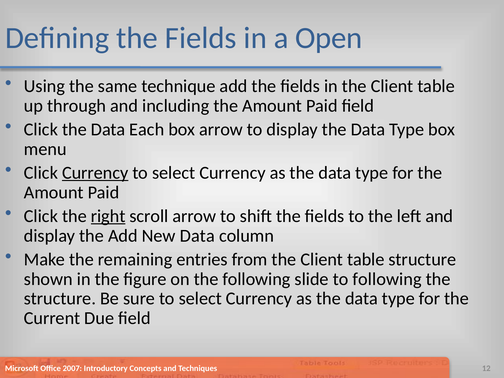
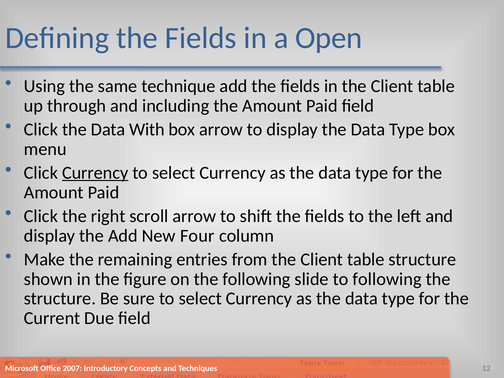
Each: Each -> With
right underline: present -> none
New Data: Data -> Four
